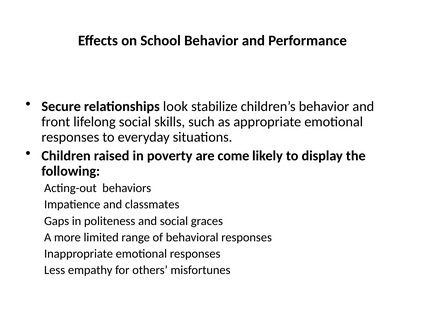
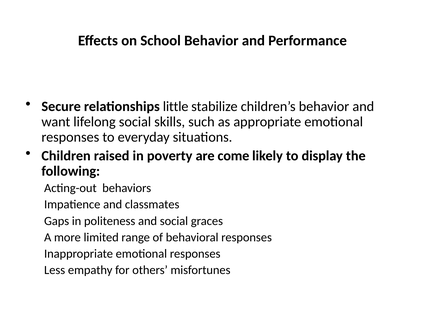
look: look -> little
front: front -> want
